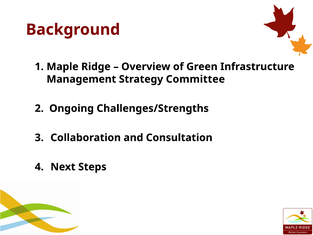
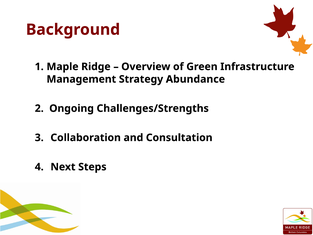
Committee: Committee -> Abundance
